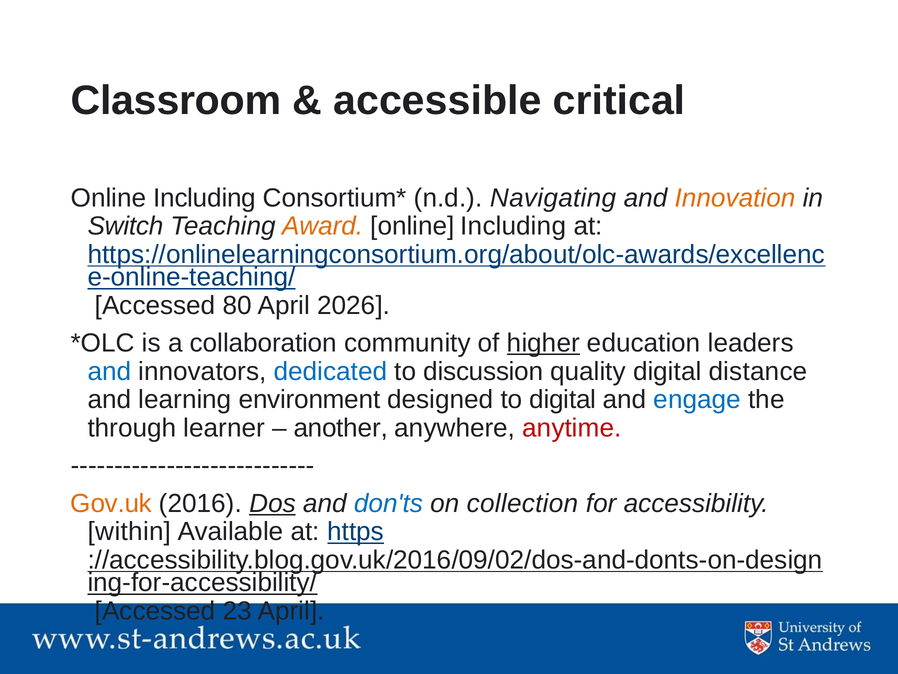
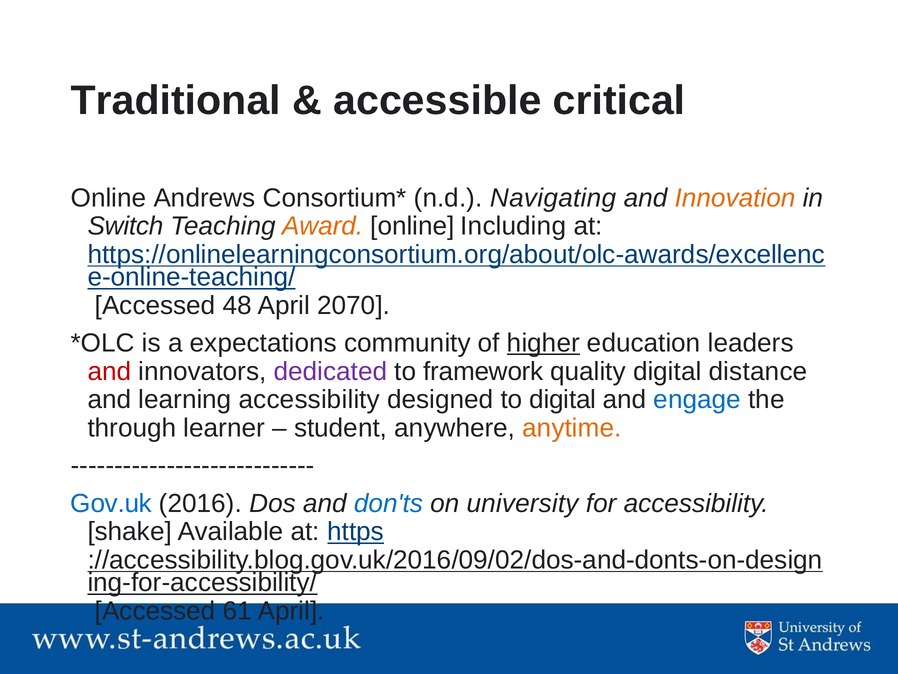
Classroom: Classroom -> Traditional
Including at (205, 198): Including -> Andrews
80: 80 -> 48
2026: 2026 -> 2070
collaboration: collaboration -> expectations
and at (109, 371) colour: blue -> red
dedicated colour: blue -> purple
discussion: discussion -> framework
learning environment: environment -> accessibility
another: another -> student
anytime colour: red -> orange
Gov.uk colour: orange -> blue
Dos underline: present -> none
collection: collection -> university
within: within -> shake
23: 23 -> 61
